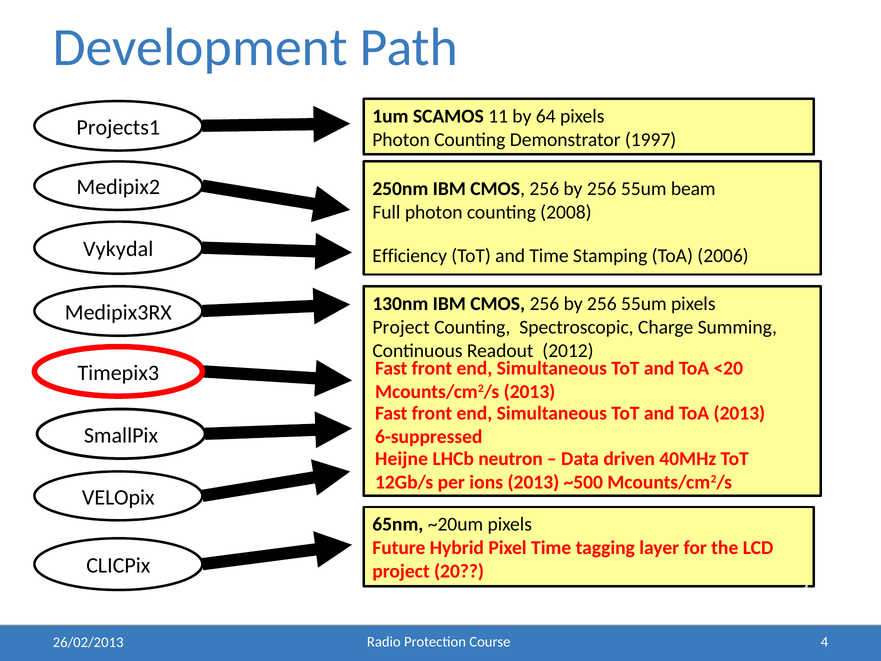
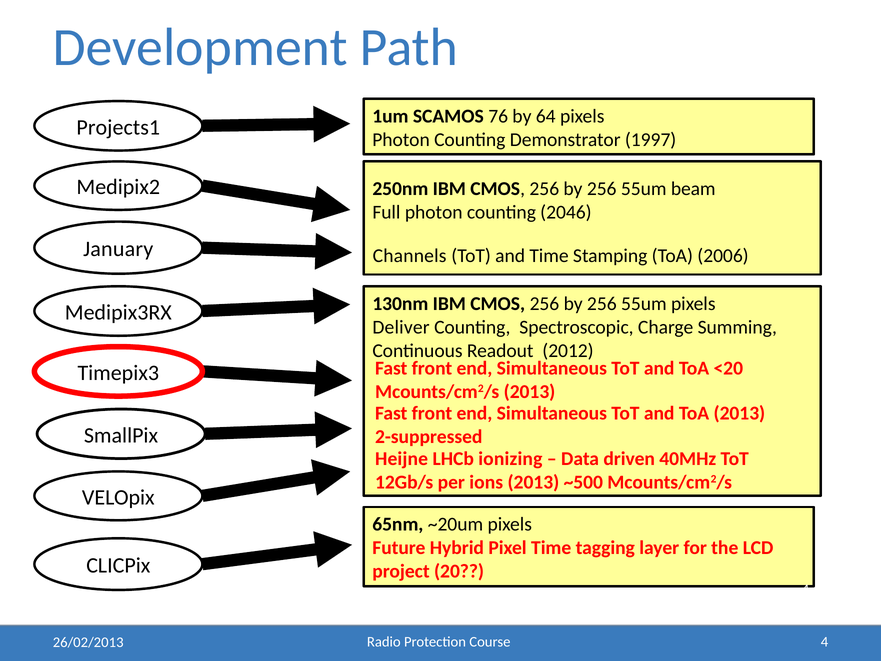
11: 11 -> 76
2008: 2008 -> 2046
Vykydal: Vykydal -> January
Efficiency: Efficiency -> Channels
Project at (401, 327): Project -> Deliver
6-suppressed: 6-suppressed -> 2-suppressed
neutron: neutron -> ionizing
